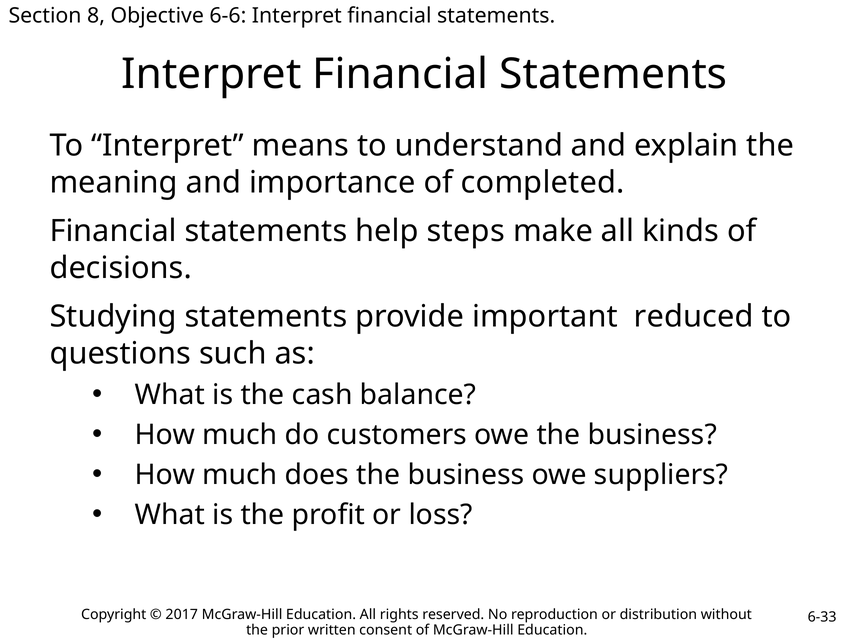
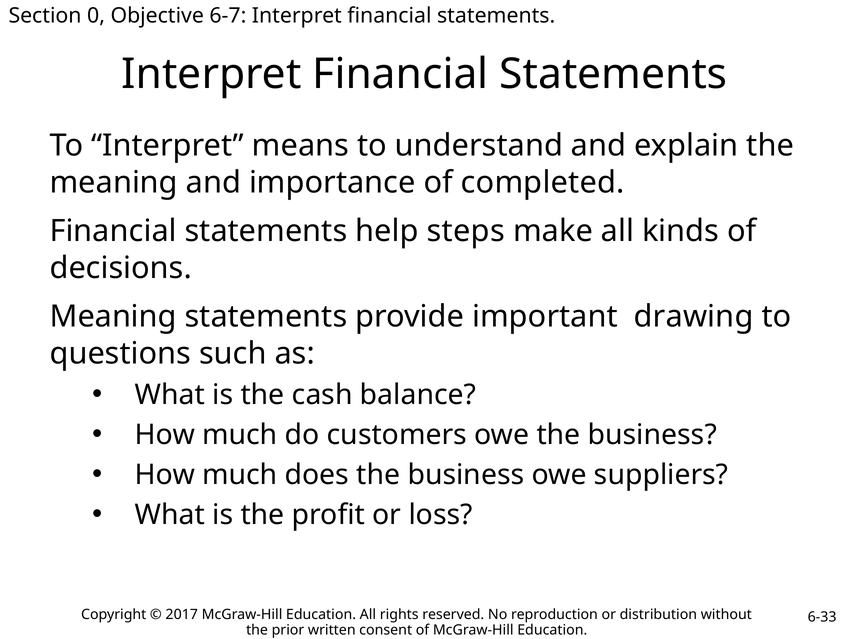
8: 8 -> 0
6-6: 6-6 -> 6-7
Studying at (113, 317): Studying -> Meaning
reduced: reduced -> drawing
